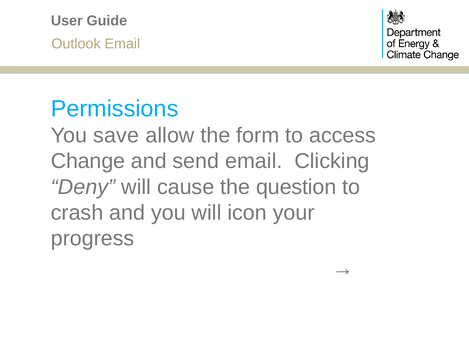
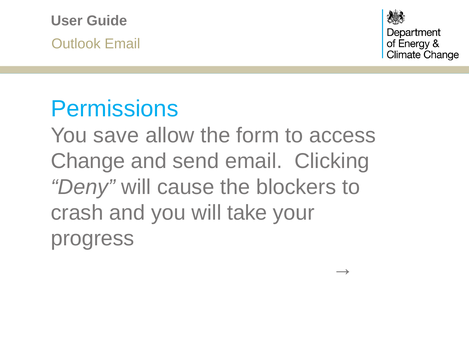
question: question -> blockers
icon: icon -> take
